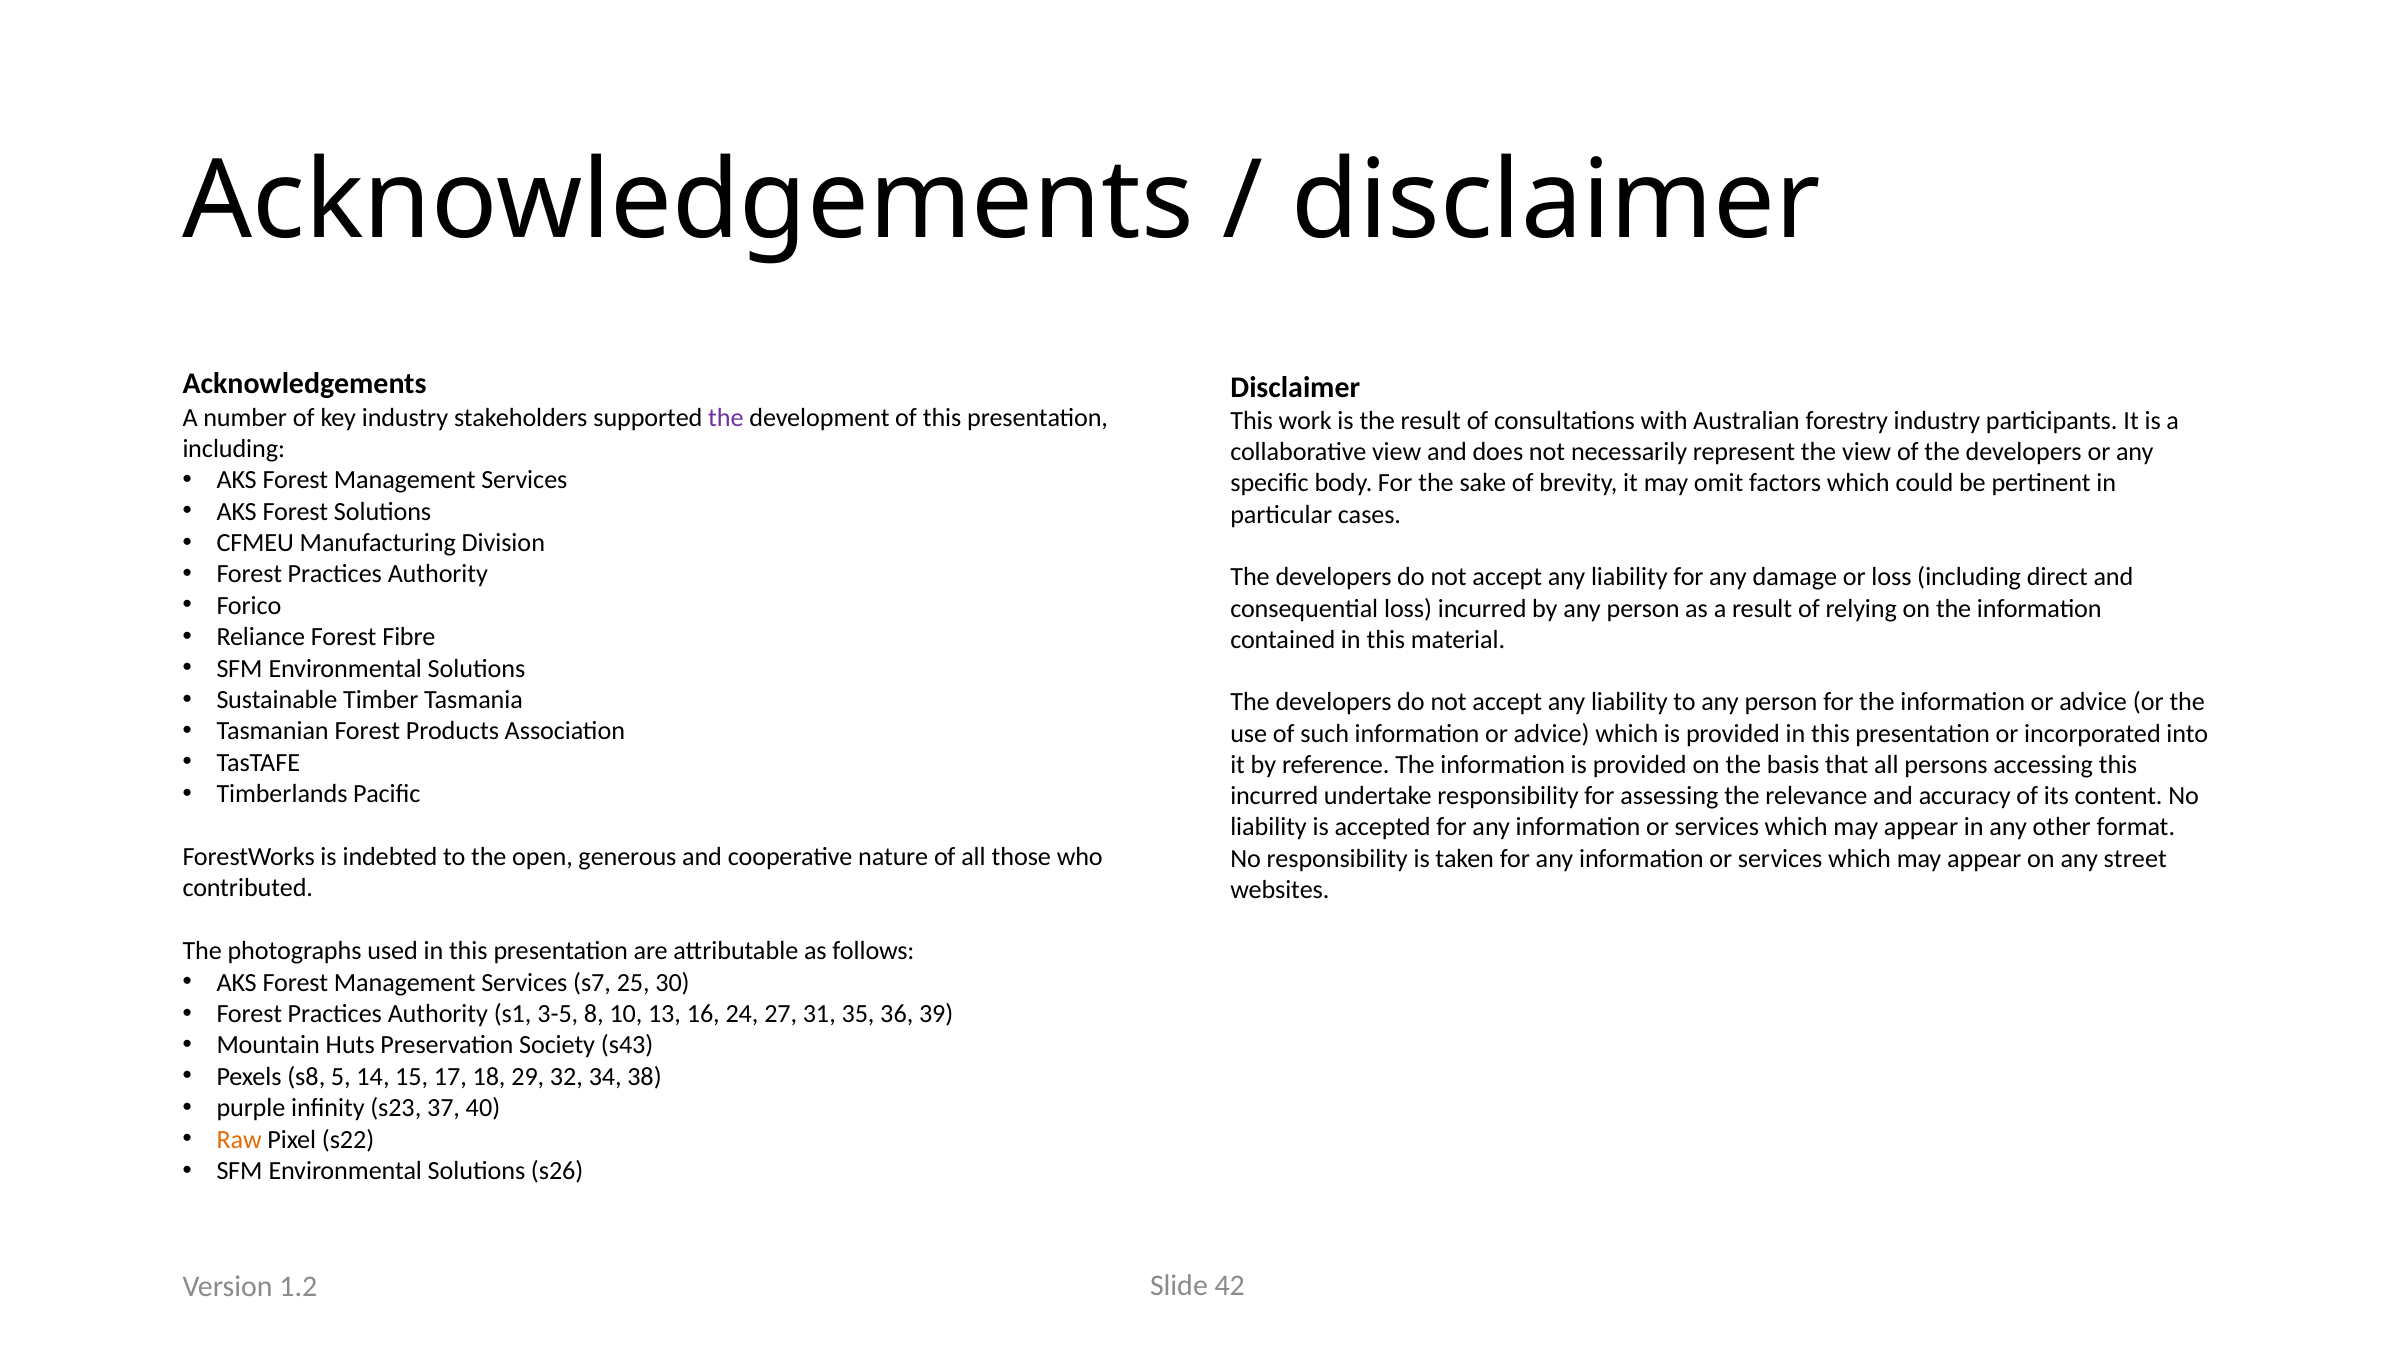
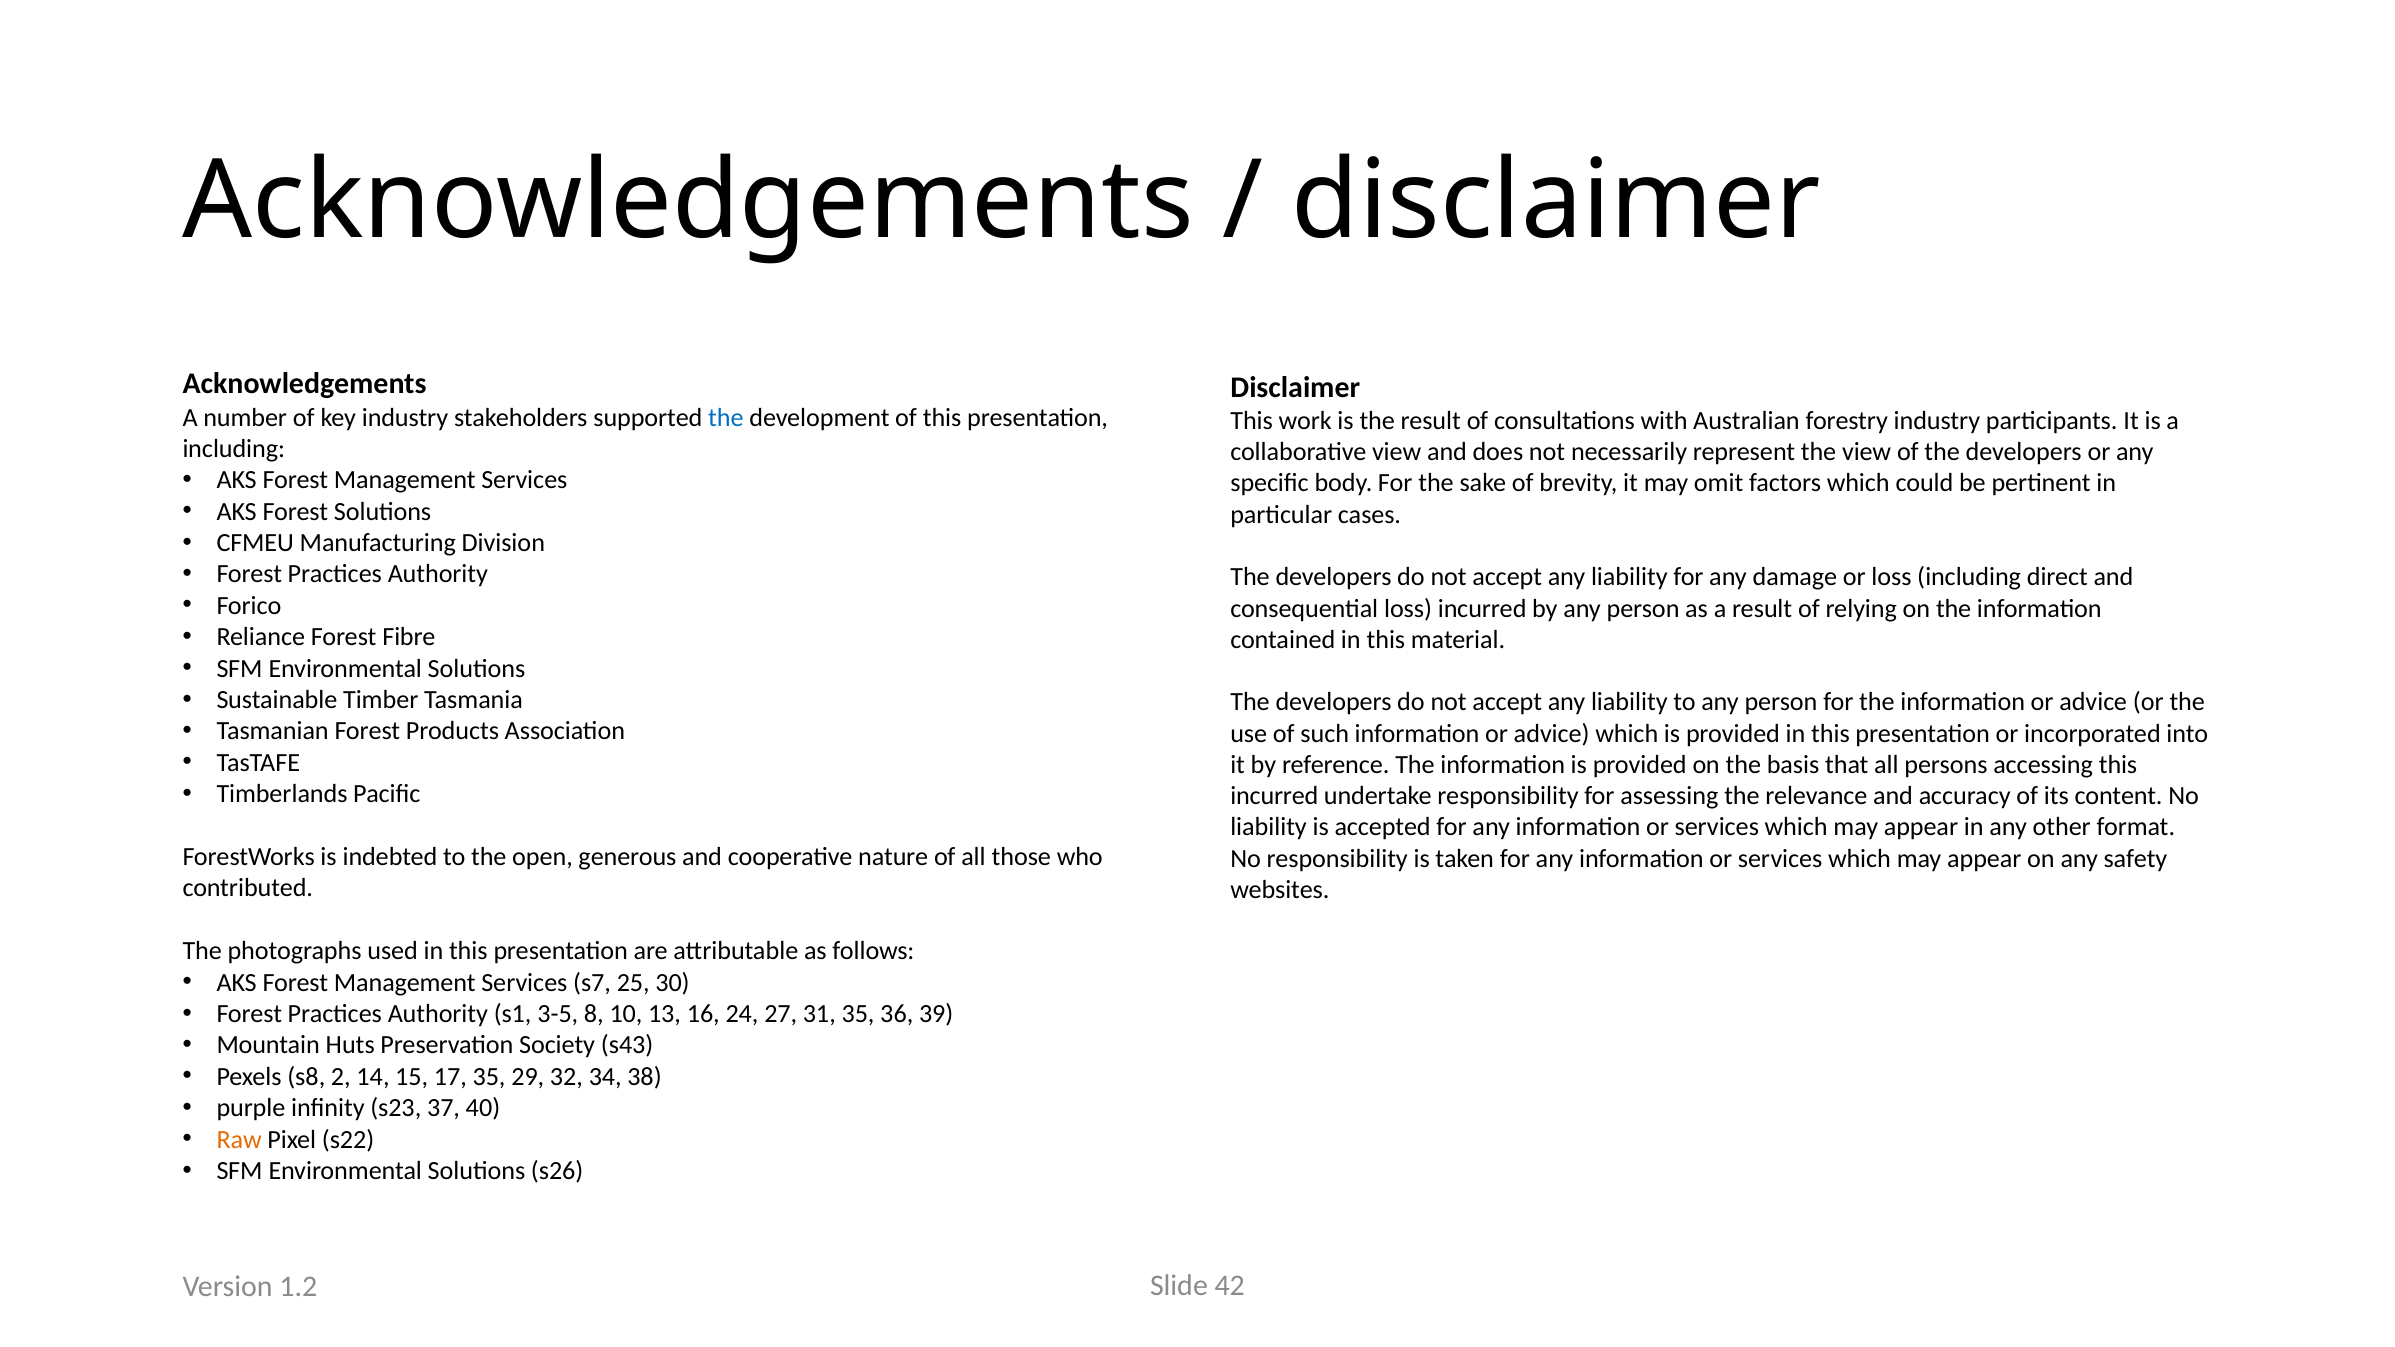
the at (726, 417) colour: purple -> blue
street: street -> safety
5: 5 -> 2
17 18: 18 -> 35
